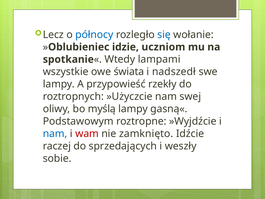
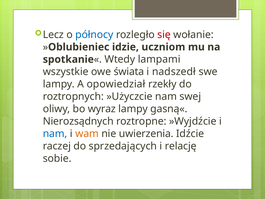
się colour: blue -> red
przypowieść: przypowieść -> opowiedział
myślą: myślą -> wyraz
Podstawowym: Podstawowym -> Nierozsądnych
wam colour: red -> orange
zamknięto: zamknięto -> uwierzenia
weszły: weszły -> relację
